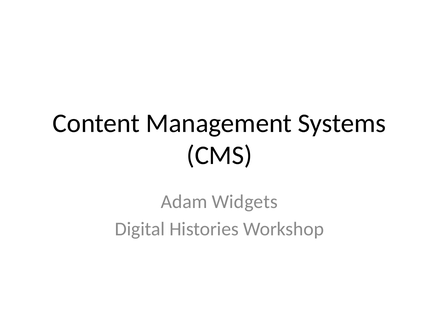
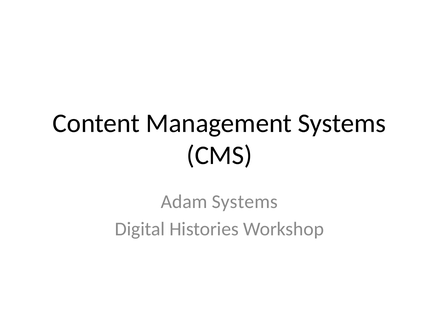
Adam Widgets: Widgets -> Systems
